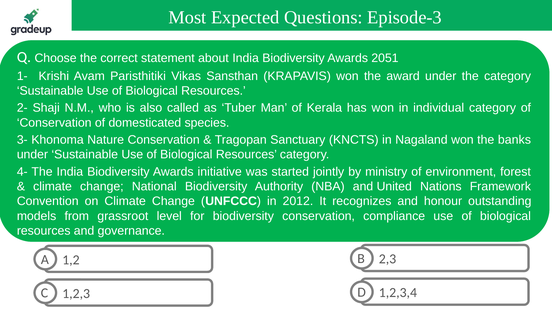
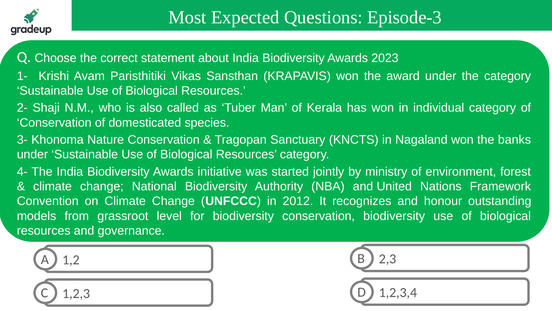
2051: 2051 -> 2023
conservation compliance: compliance -> biodiversity
